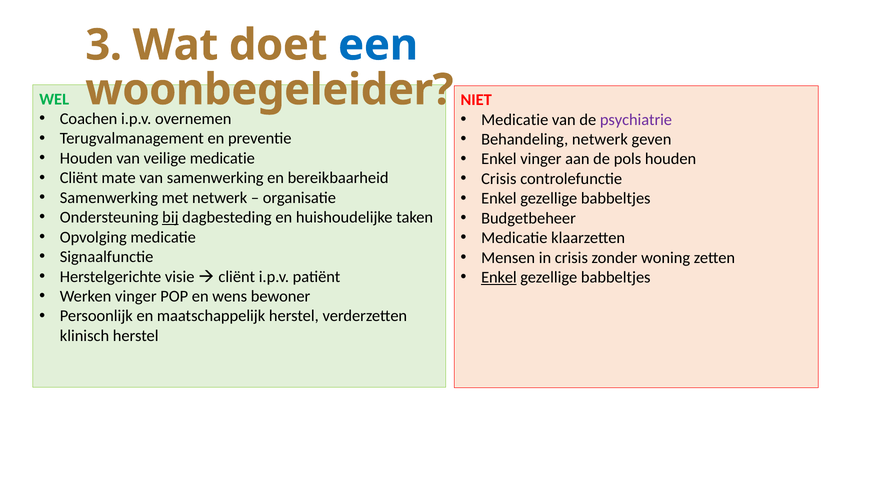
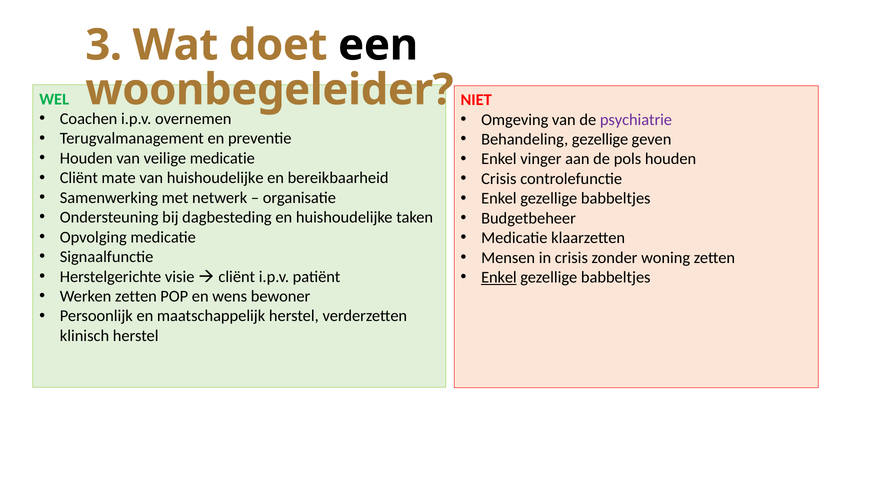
een colour: blue -> black
Medicatie at (515, 120): Medicatie -> Omgeving
Behandeling netwerk: netwerk -> gezellige
van samenwerking: samenwerking -> huishoudelijke
bij underline: present -> none
Werken vinger: vinger -> zetten
